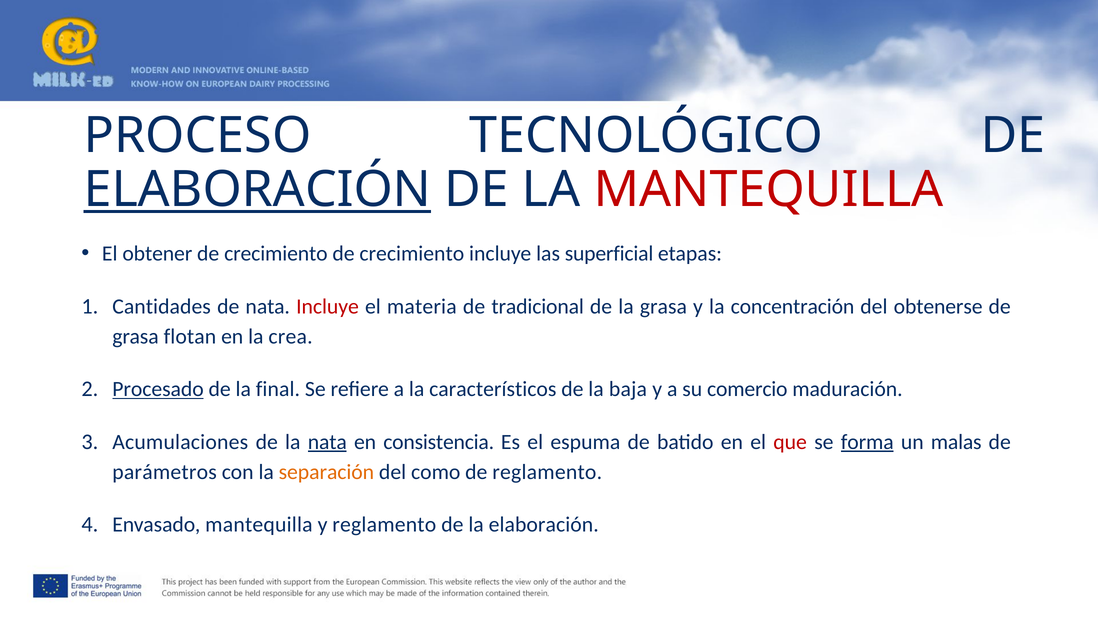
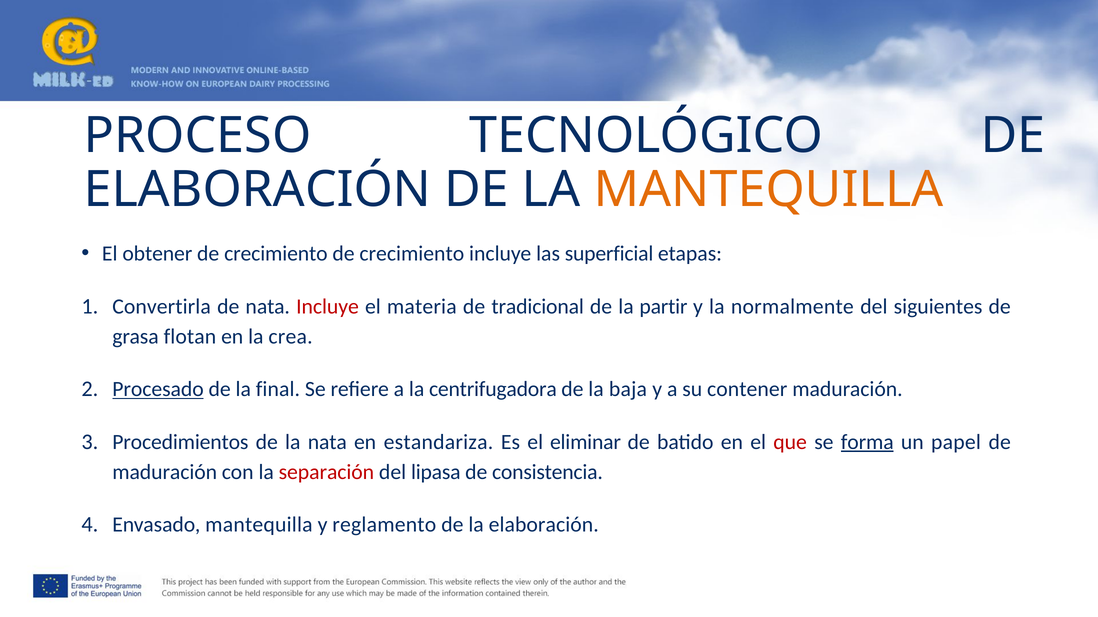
ELABORACIÓN at (257, 190) underline: present -> none
MANTEQUILLA at (769, 190) colour: red -> orange
Cantidades: Cantidades -> Convertirla
la grasa: grasa -> partir
concentración: concentración -> normalmente
obtenerse: obtenerse -> siguientes
característicos: característicos -> centrifugadora
comercio: comercio -> contener
Acumulaciones: Acumulaciones -> Procedimientos
nata at (327, 442) underline: present -> none
consistencia: consistencia -> estandariza
espuma: espuma -> eliminar
malas: malas -> papel
parámetros at (165, 472): parámetros -> maduración
separación colour: orange -> red
como: como -> lipasa
de reglamento: reglamento -> consistencia
